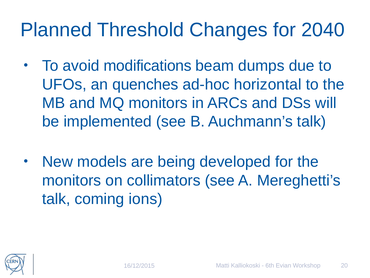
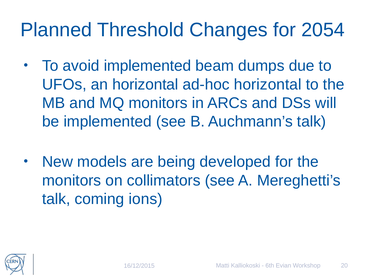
2040: 2040 -> 2054
avoid modifications: modifications -> implemented
an quenches: quenches -> horizontal
